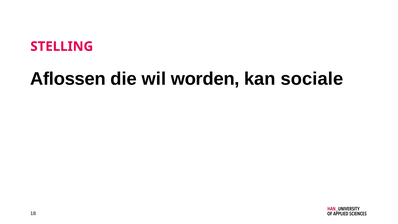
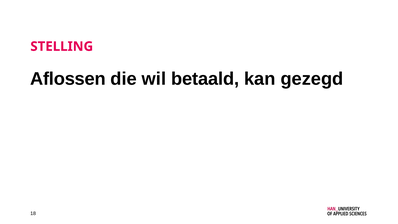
worden: worden -> betaald
sociale: sociale -> gezegd
